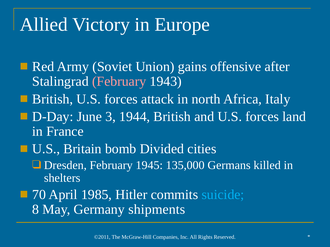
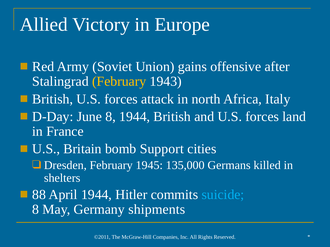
February at (119, 82) colour: pink -> yellow
June 3: 3 -> 8
Divided: Divided -> Support
70: 70 -> 88
April 1985: 1985 -> 1944
